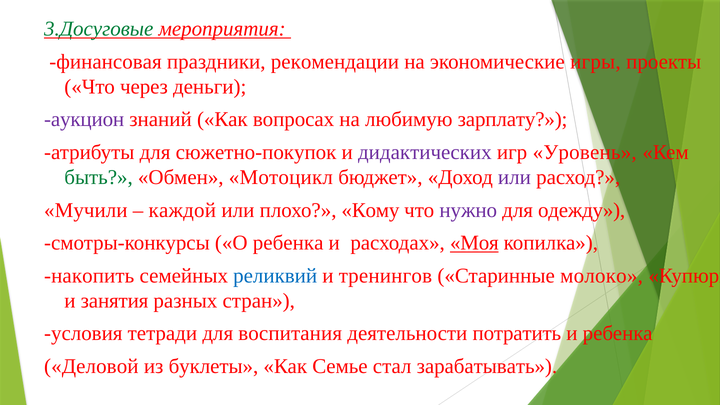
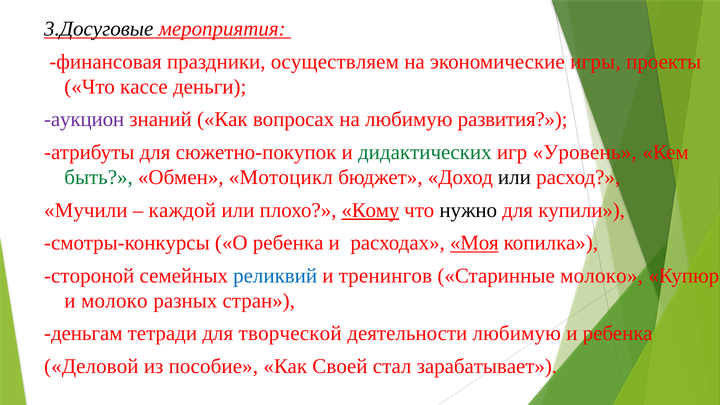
3.Досуговые colour: green -> black
рекомендации: рекомендации -> осуществляем
через: через -> кассе
зарплату: зарплату -> развития
дидактических colour: purple -> green
или at (514, 177) colour: purple -> black
Кому underline: none -> present
нужно colour: purple -> black
одежду: одежду -> купили
накопить: накопить -> стороной
и занятия: занятия -> молоко
условия: условия -> деньгам
воспитания: воспитания -> творческой
деятельности потратить: потратить -> любимую
буклеты: буклеты -> пособие
Семье: Семье -> Своей
зарабатывать: зарабатывать -> зарабатывает
